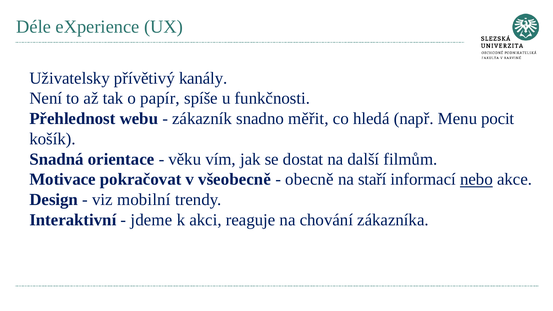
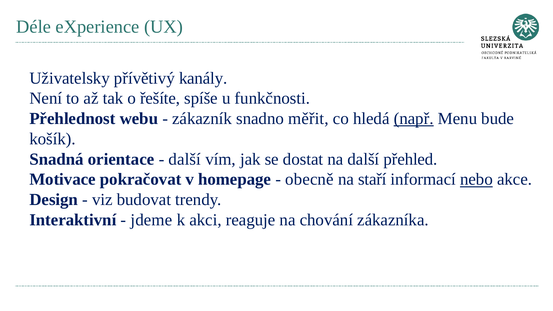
papír: papír -> řešíte
např underline: none -> present
pocit: pocit -> bude
věku at (185, 159): věku -> další
filmům: filmům -> přehled
všeobecně: všeobecně -> homepage
mobilní: mobilní -> budovat
